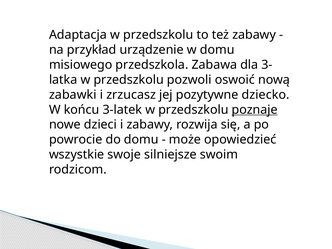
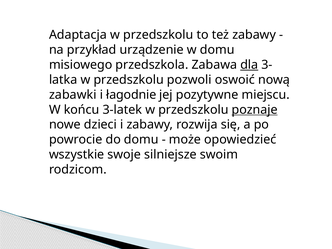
dla underline: none -> present
zrzucasz: zrzucasz -> łagodnie
dziecko: dziecko -> miejscu
